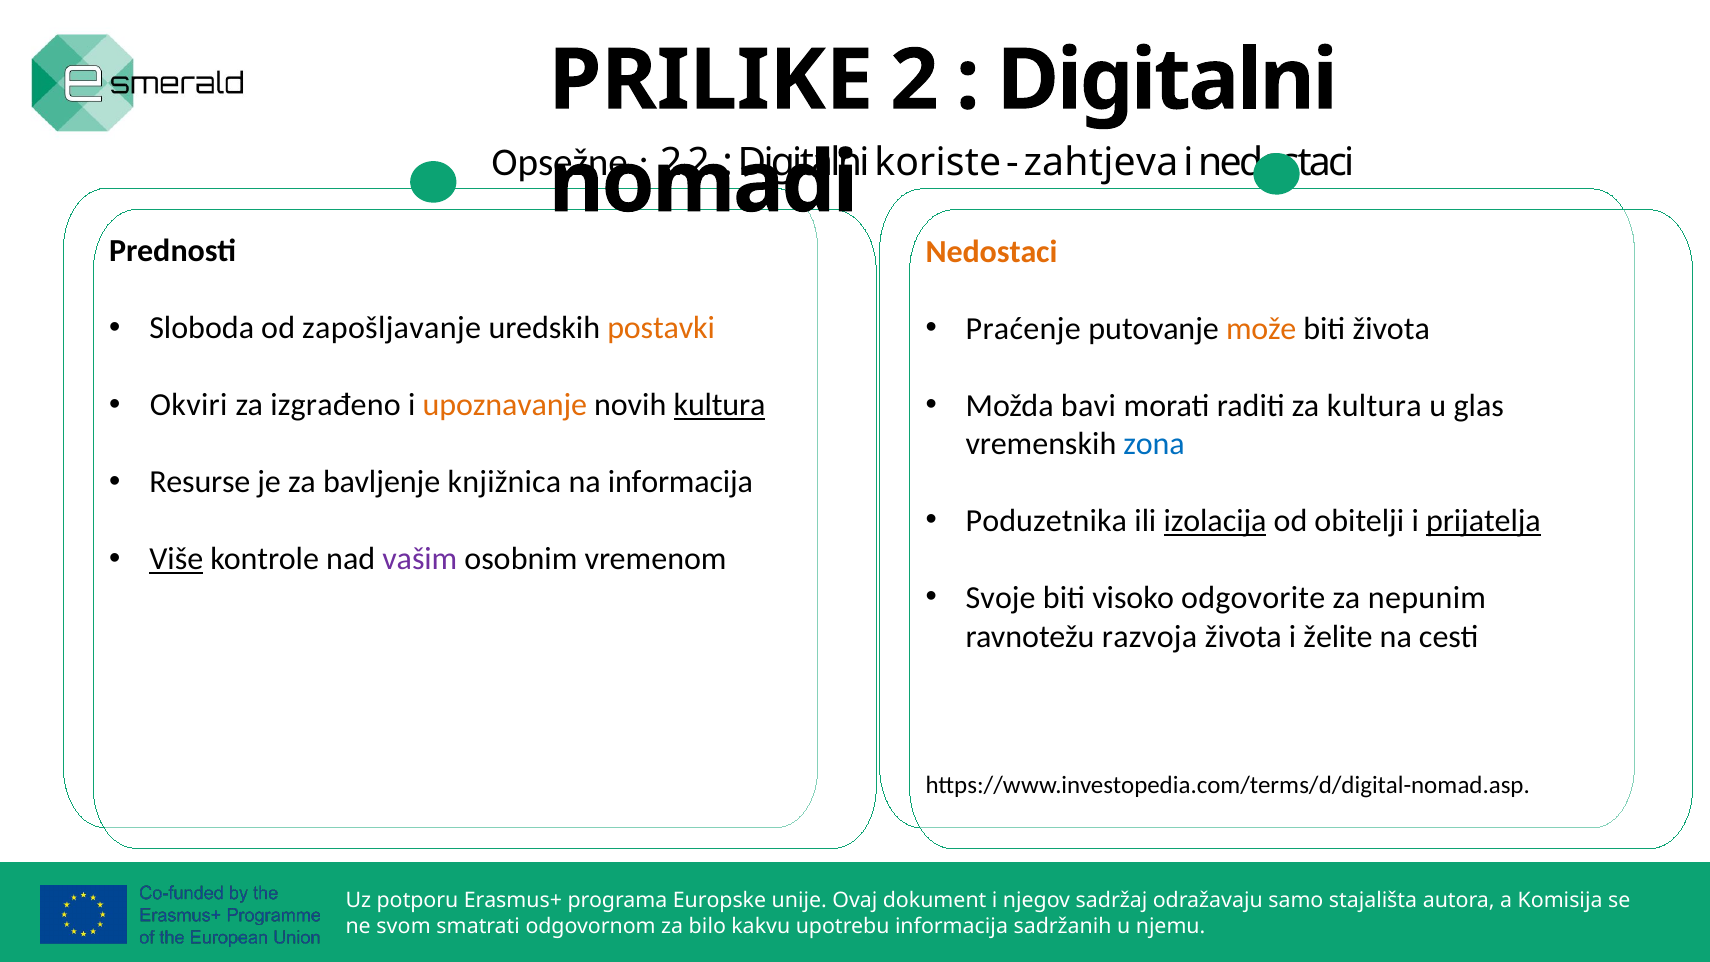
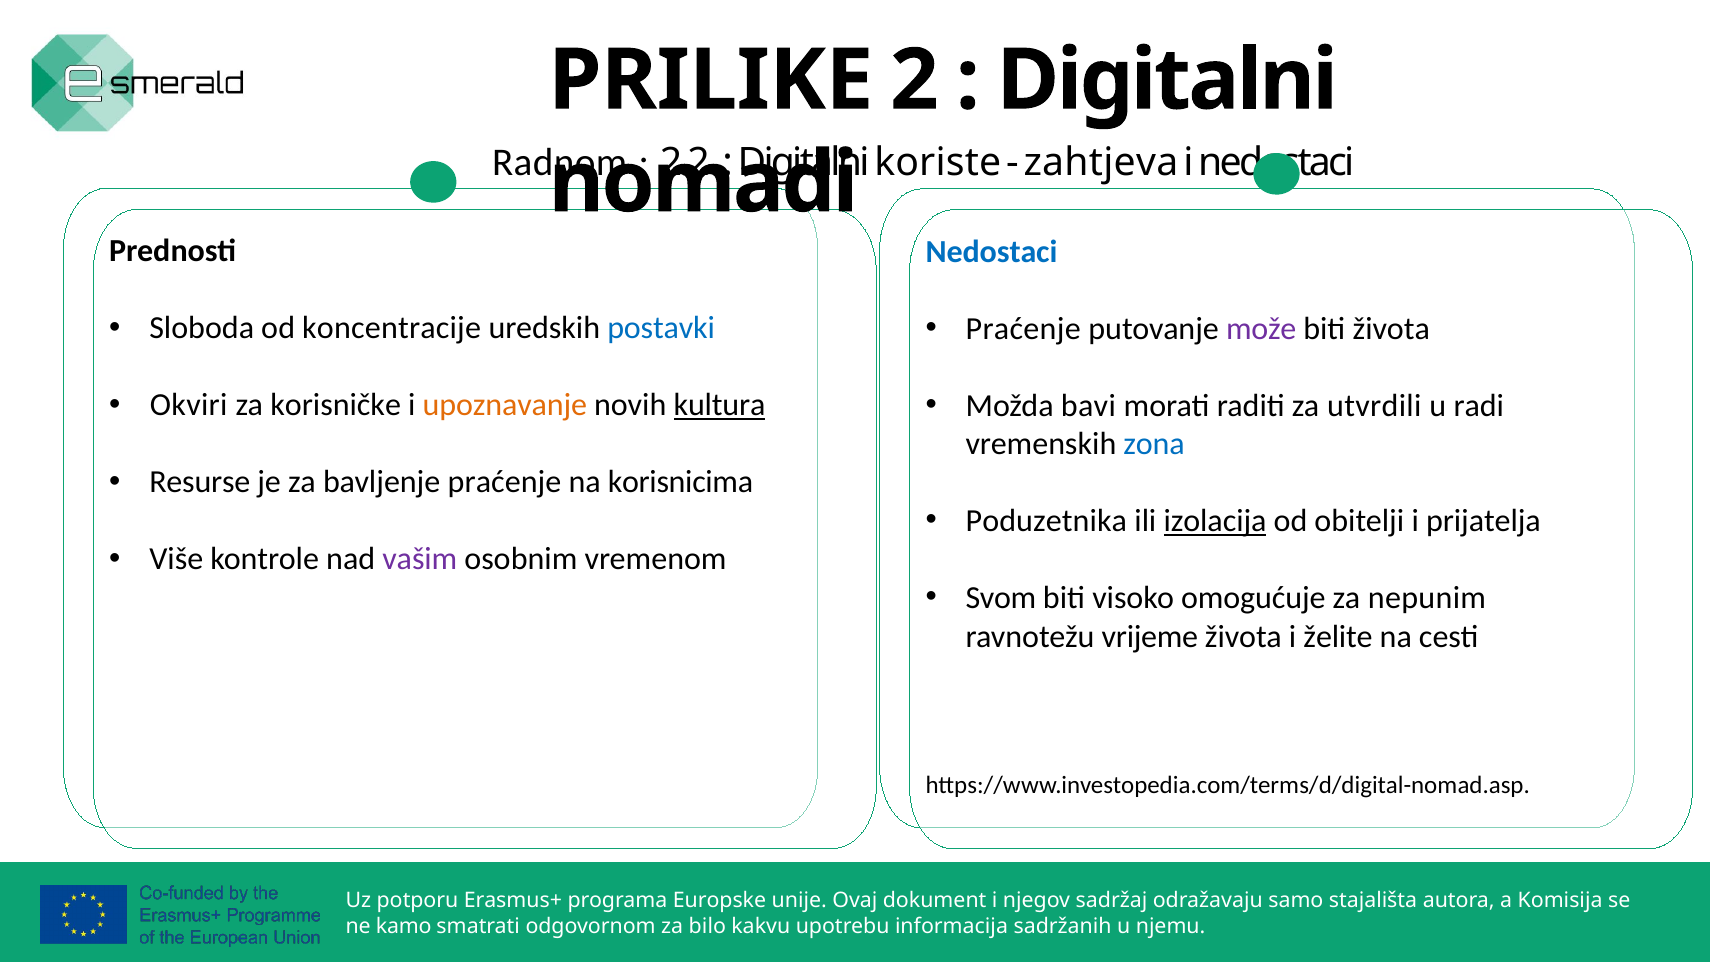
Opsežne: Opsežne -> Radnom
Nedostaci at (991, 252) colour: orange -> blue
zapošljavanje: zapošljavanje -> koncentracije
postavki colour: orange -> blue
može colour: orange -> purple
izgrađeno: izgrađeno -> korisničke
za kultura: kultura -> utvrdili
glas: glas -> radi
bavljenje knjižnica: knjižnica -> praćenje
na informacija: informacija -> korisnicima
prijatelja underline: present -> none
Više underline: present -> none
Svoje: Svoje -> Svom
odgovorite: odgovorite -> omogućuje
razvoja: razvoja -> vrijeme
svom: svom -> kamo
